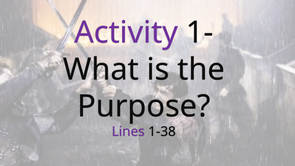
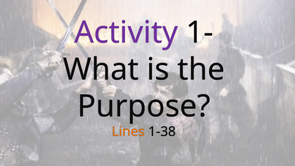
Lines colour: purple -> orange
